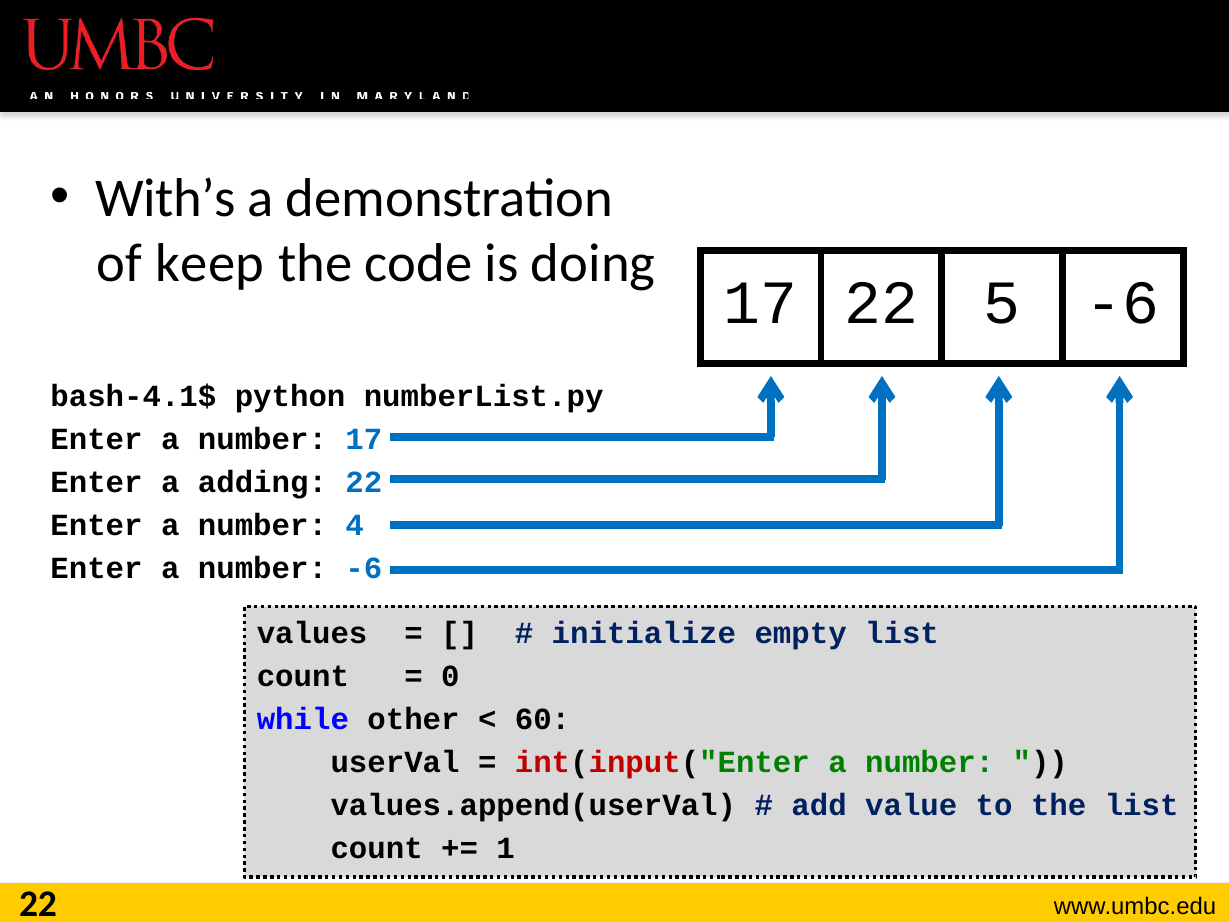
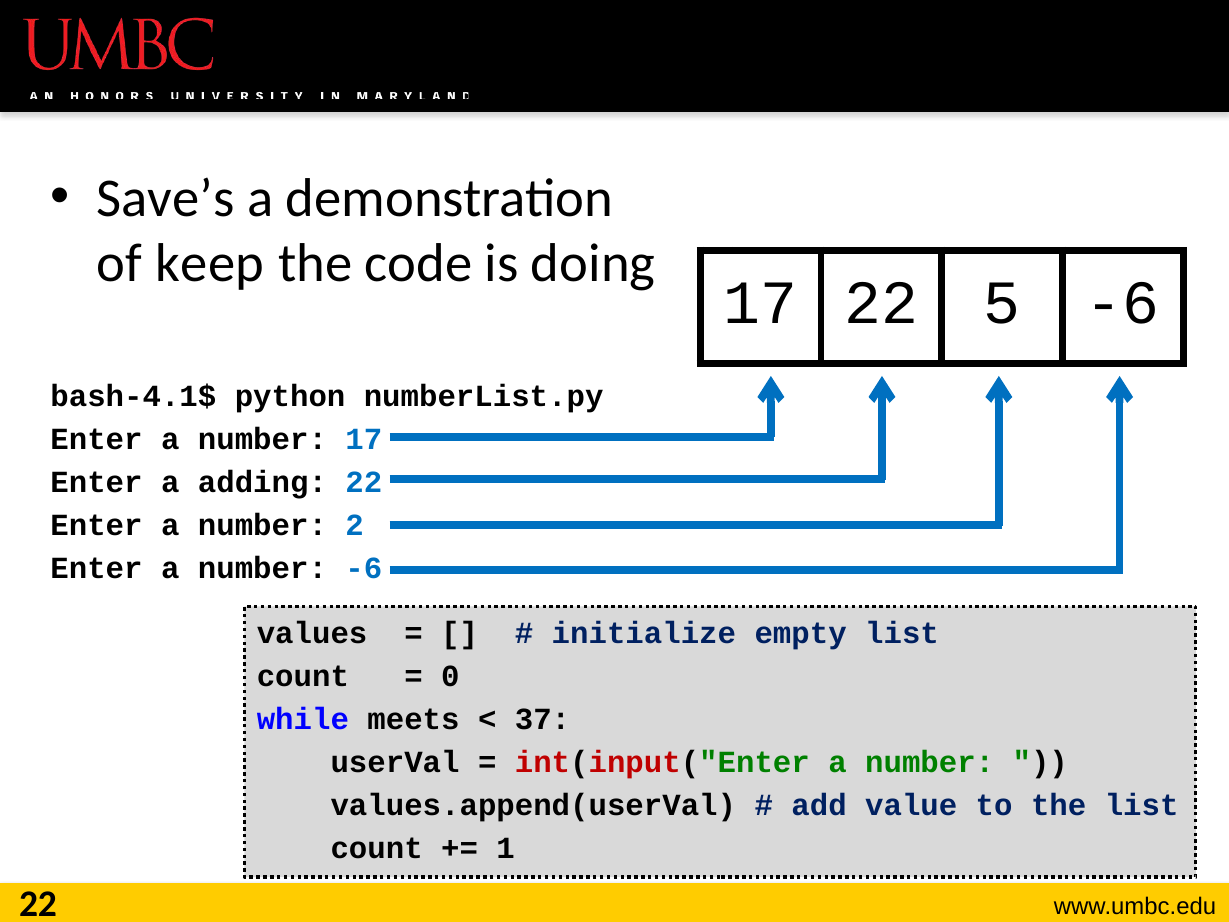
With’s: With’s -> Save’s
4: 4 -> 2
other: other -> meets
60: 60 -> 37
